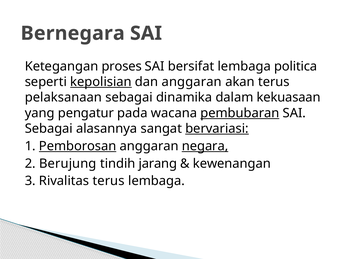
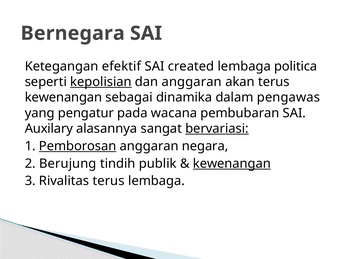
proses: proses -> efektif
bersifat: bersifat -> created
pelaksanaan at (63, 97): pelaksanaan -> kewenangan
kekuasaan: kekuasaan -> pengawas
pembubaran underline: present -> none
Sebagai at (49, 128): Sebagai -> Auxilary
negara underline: present -> none
jarang: jarang -> publik
kewenangan at (232, 163) underline: none -> present
